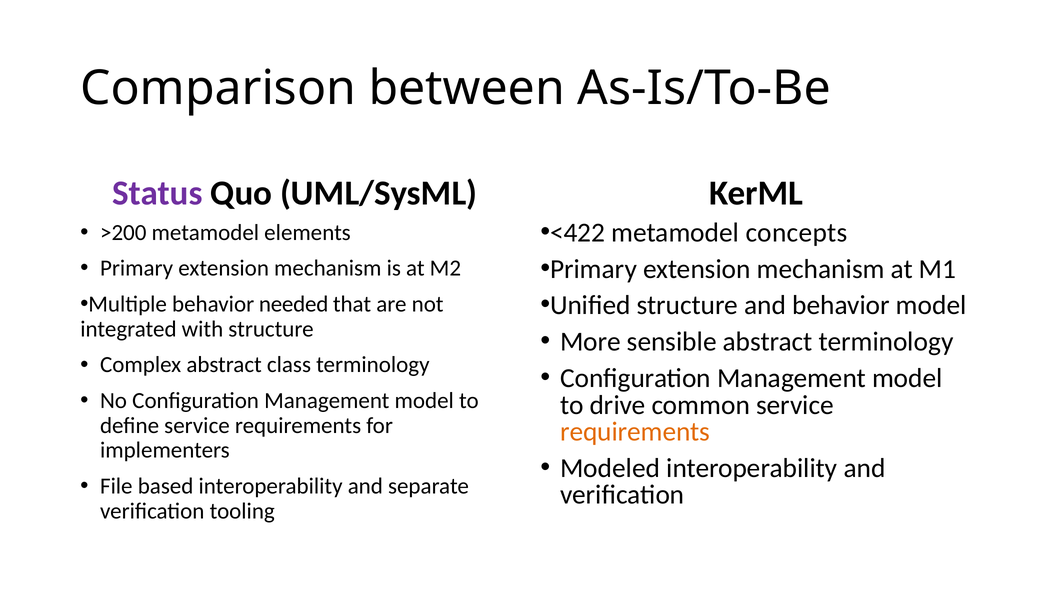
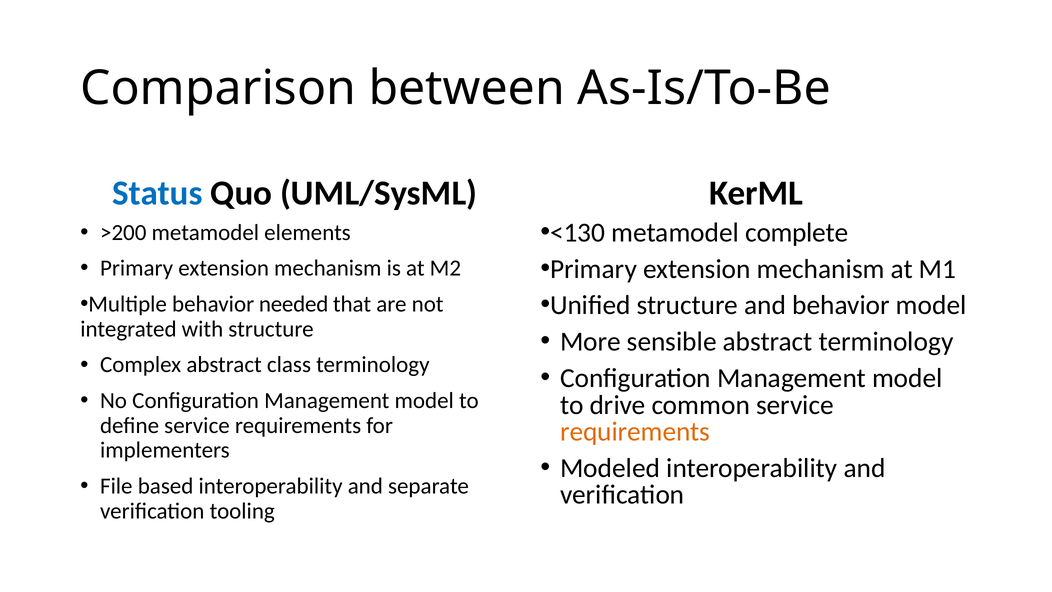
Status colour: purple -> blue
<422: <422 -> <130
concepts: concepts -> complete
